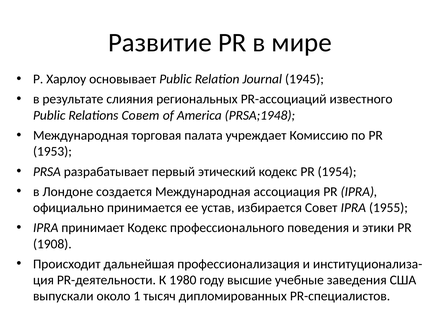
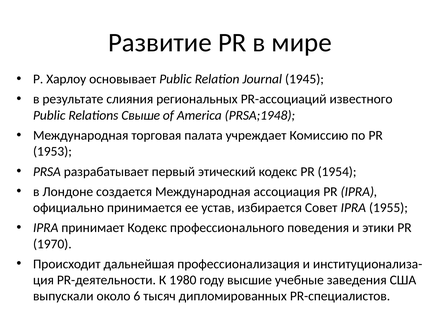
Relations Совет: Совет -> Свыше
1908: 1908 -> 1970
1: 1 -> 6
